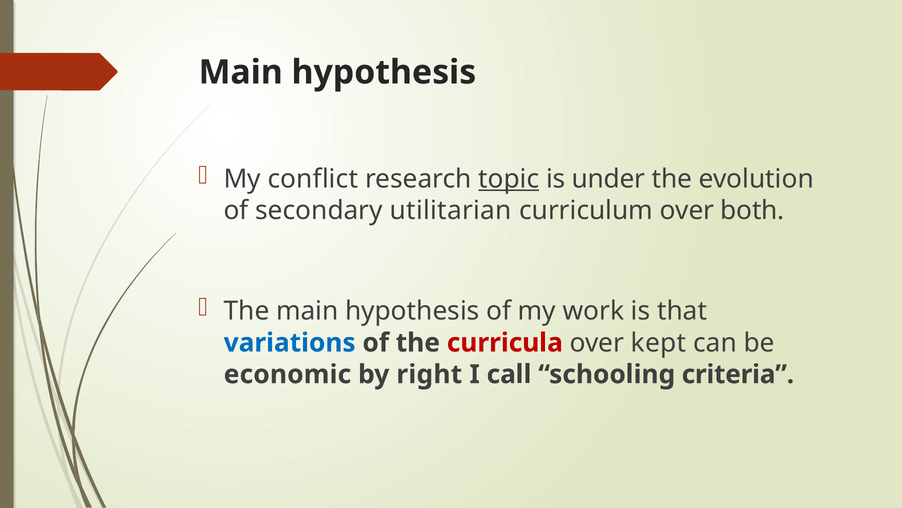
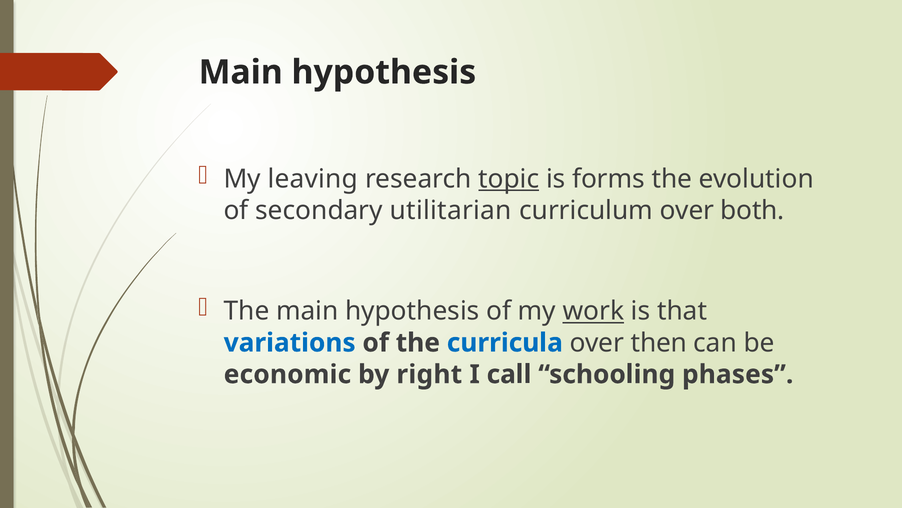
conflict: conflict -> leaving
under: under -> forms
work underline: none -> present
curricula colour: red -> blue
kept: kept -> then
criteria: criteria -> phases
